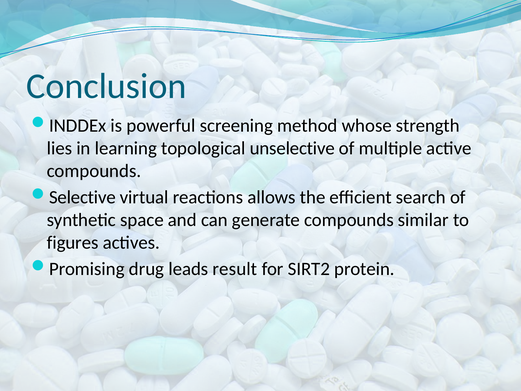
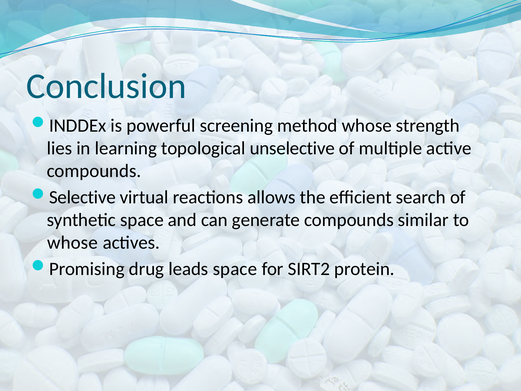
figures at (73, 242): figures -> whose
leads result: result -> space
